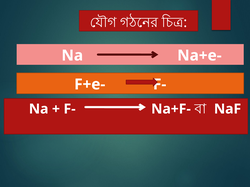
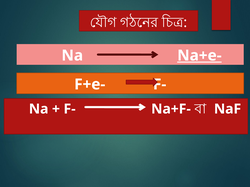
Na+e- underline: none -> present
